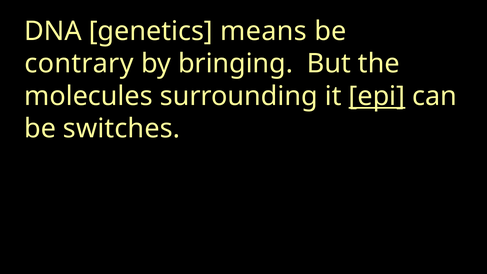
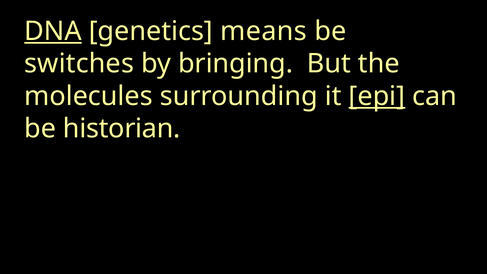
DNA underline: none -> present
contrary: contrary -> switches
switches: switches -> historian
